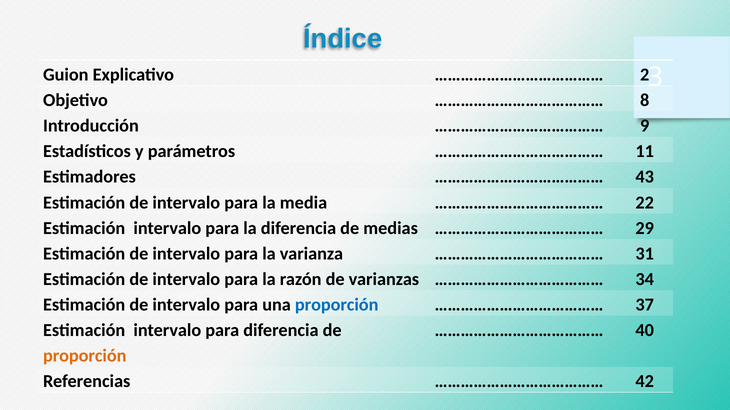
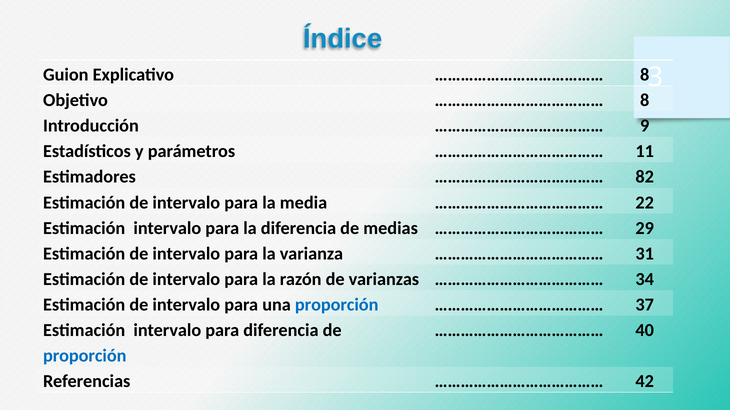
2 at (645, 75): 2 -> 8
43: 43 -> 82
proporción at (85, 356) colour: orange -> blue
